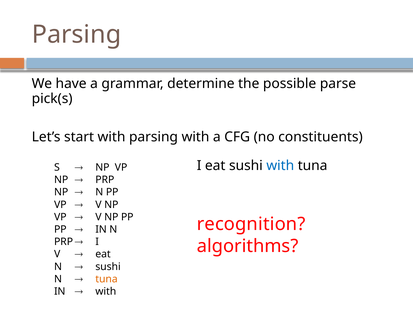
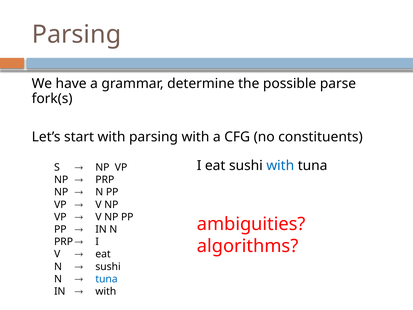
pick(s: pick(s -> fork(s
recognition: recognition -> ambiguities
tuna at (107, 279) colour: orange -> blue
